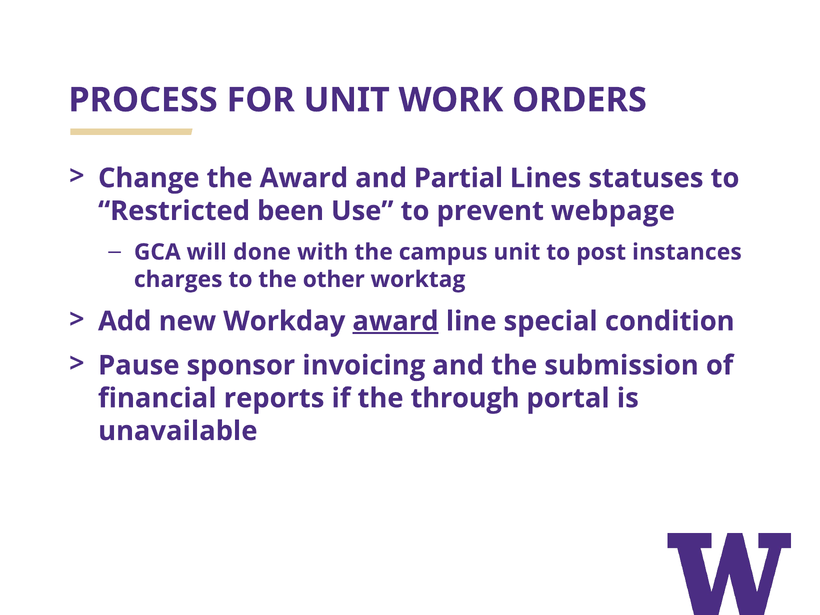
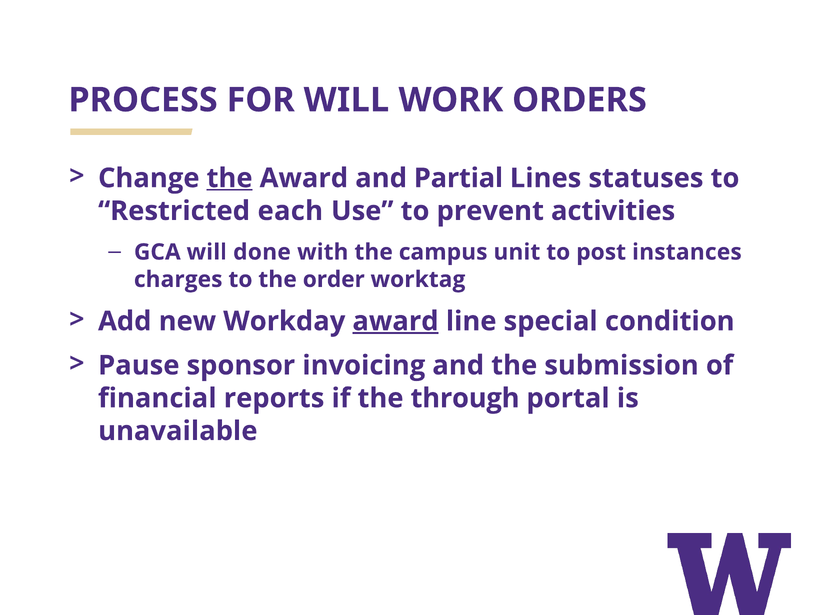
FOR UNIT: UNIT -> WILL
the at (230, 178) underline: none -> present
been: been -> each
webpage: webpage -> activities
other: other -> order
